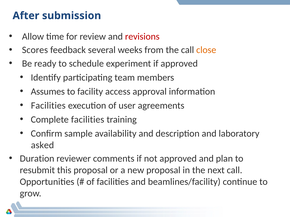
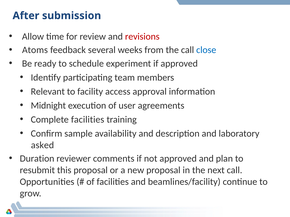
Scores: Scores -> Atoms
close colour: orange -> blue
Assumes: Assumes -> Relevant
Facilities at (48, 106): Facilities -> Midnight
